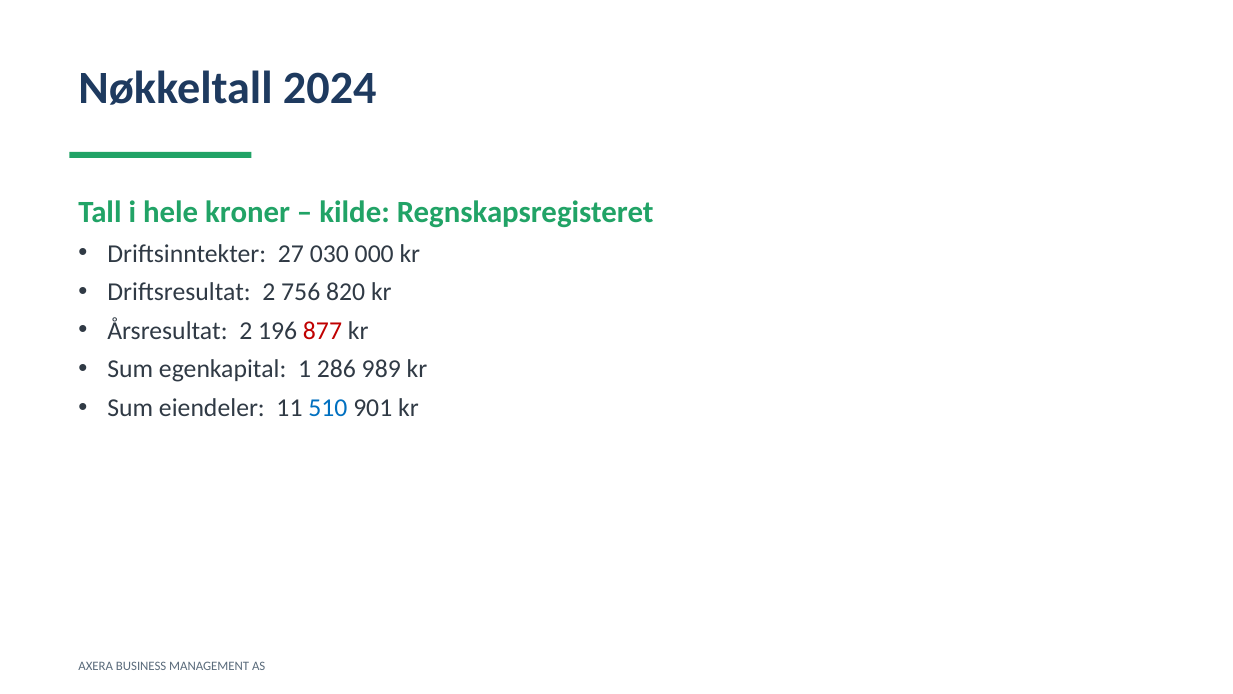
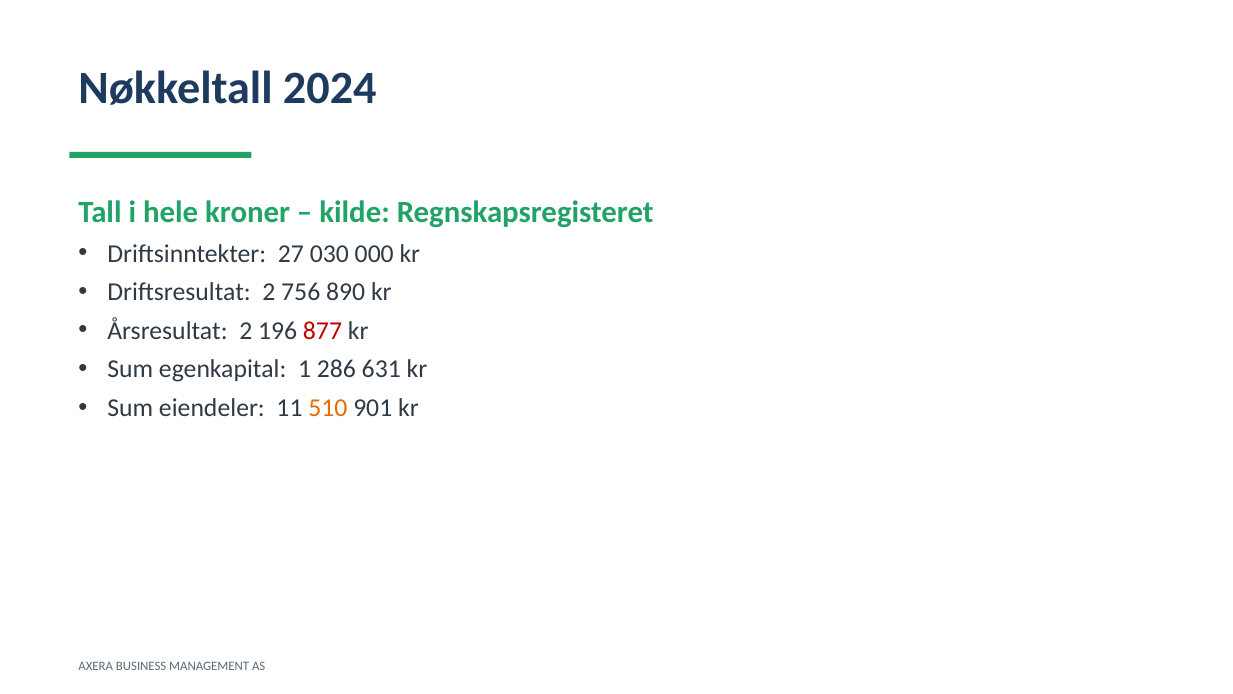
820: 820 -> 890
989: 989 -> 631
510 colour: blue -> orange
